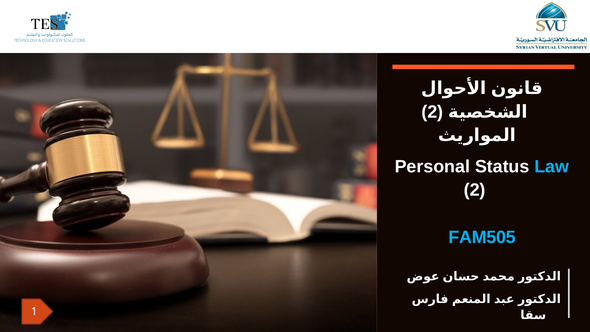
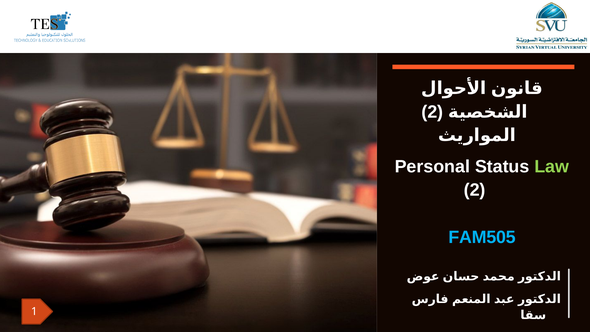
Law colour: light blue -> light green
